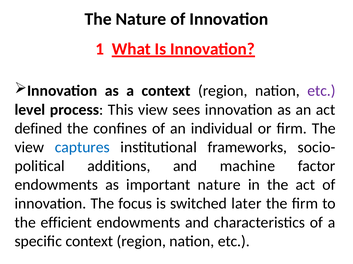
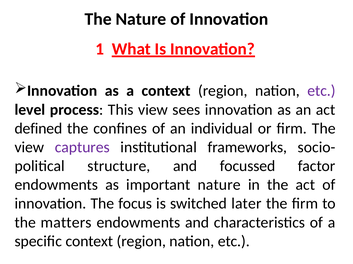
captures colour: blue -> purple
additions: additions -> structure
machine: machine -> focussed
efficient: efficient -> matters
